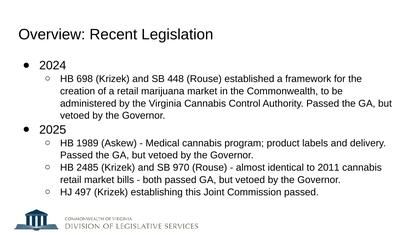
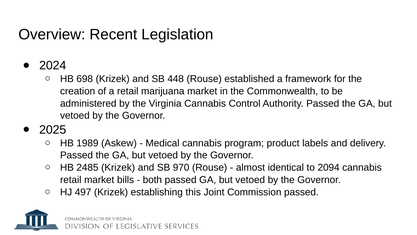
2011: 2011 -> 2094
